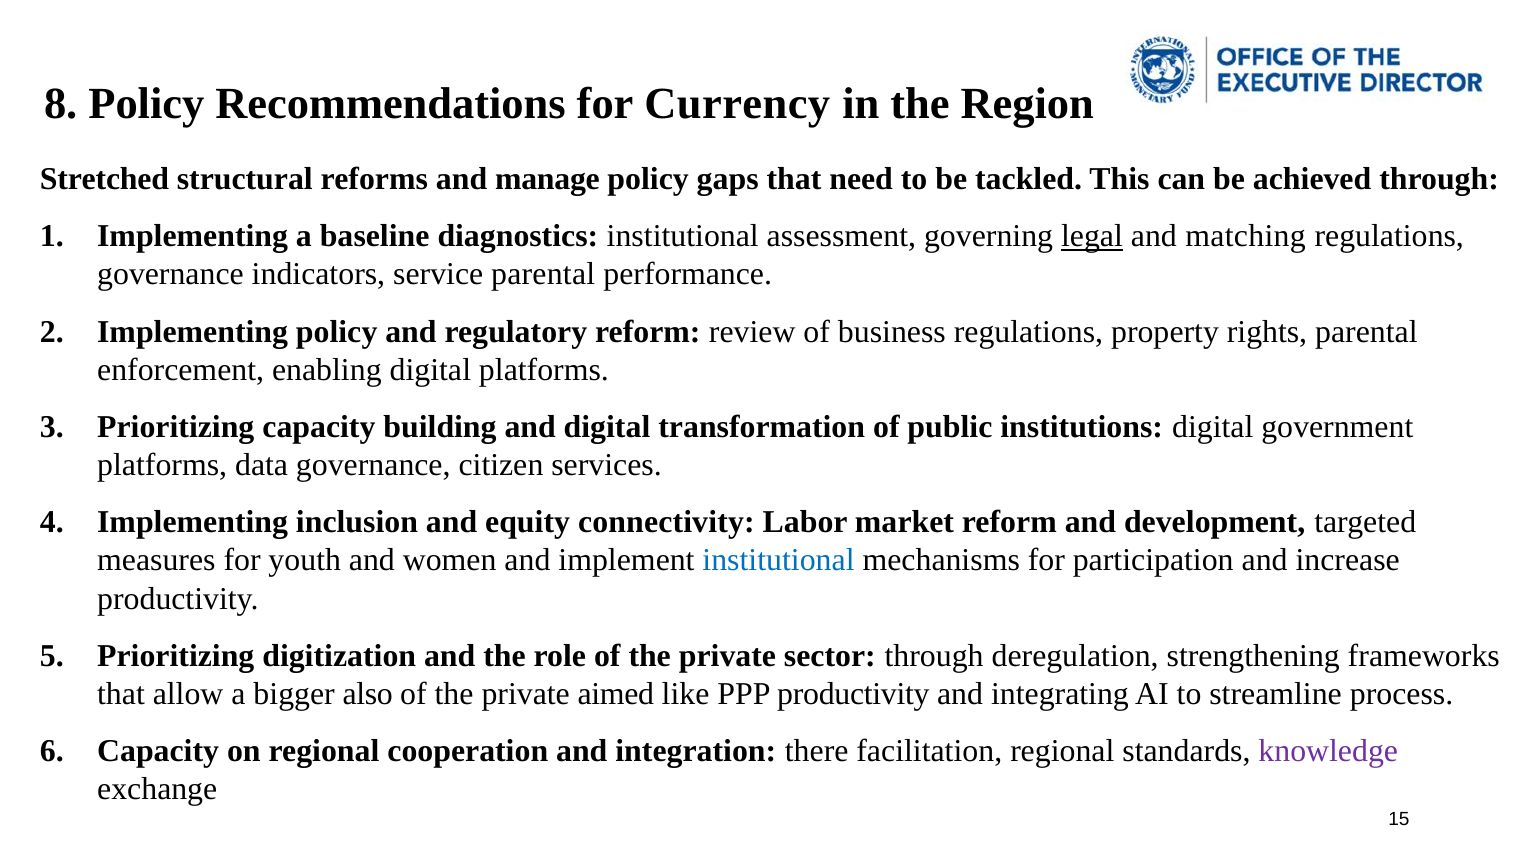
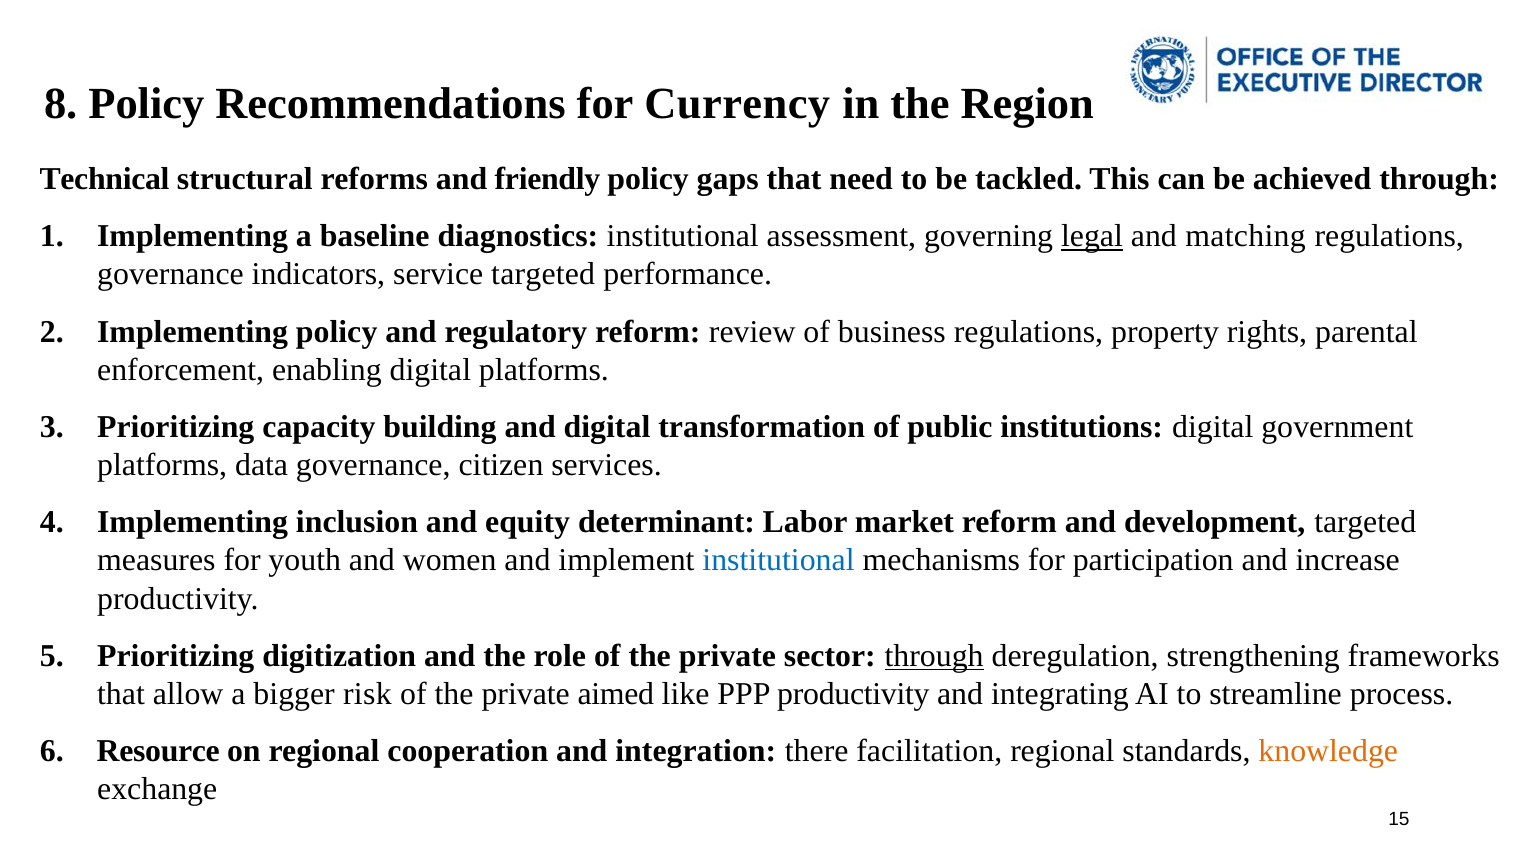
Stretched: Stretched -> Technical
manage: manage -> friendly
service parental: parental -> targeted
connectivity: connectivity -> determinant
through at (934, 656) underline: none -> present
also: also -> risk
Capacity at (158, 752): Capacity -> Resource
knowledge colour: purple -> orange
